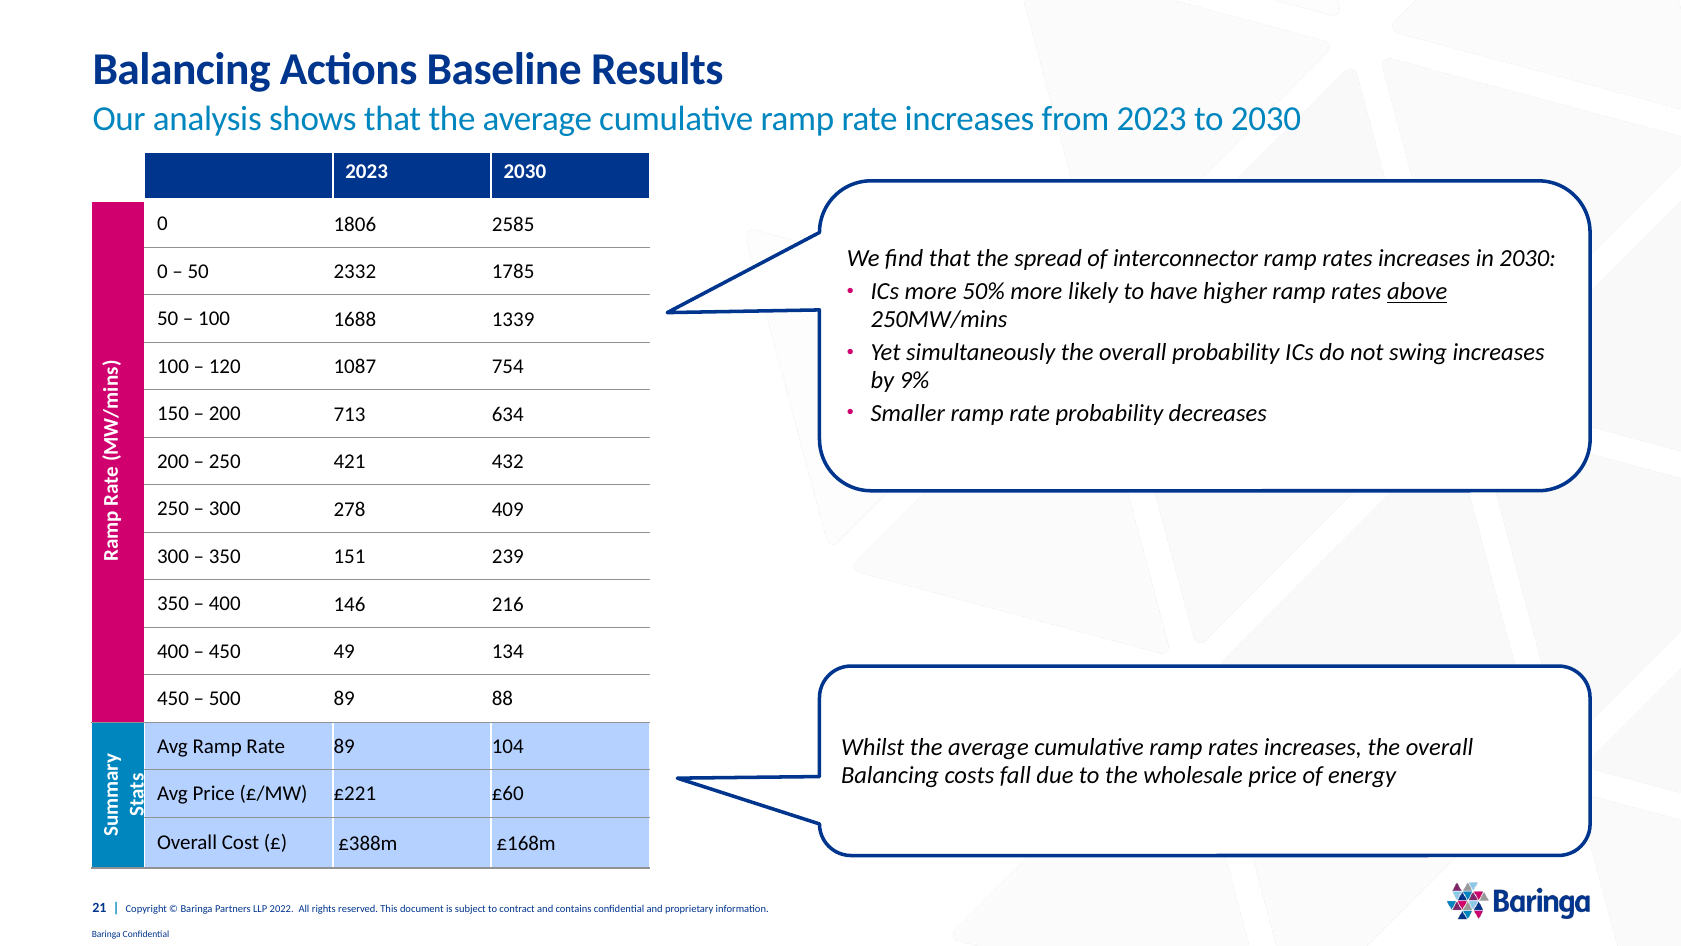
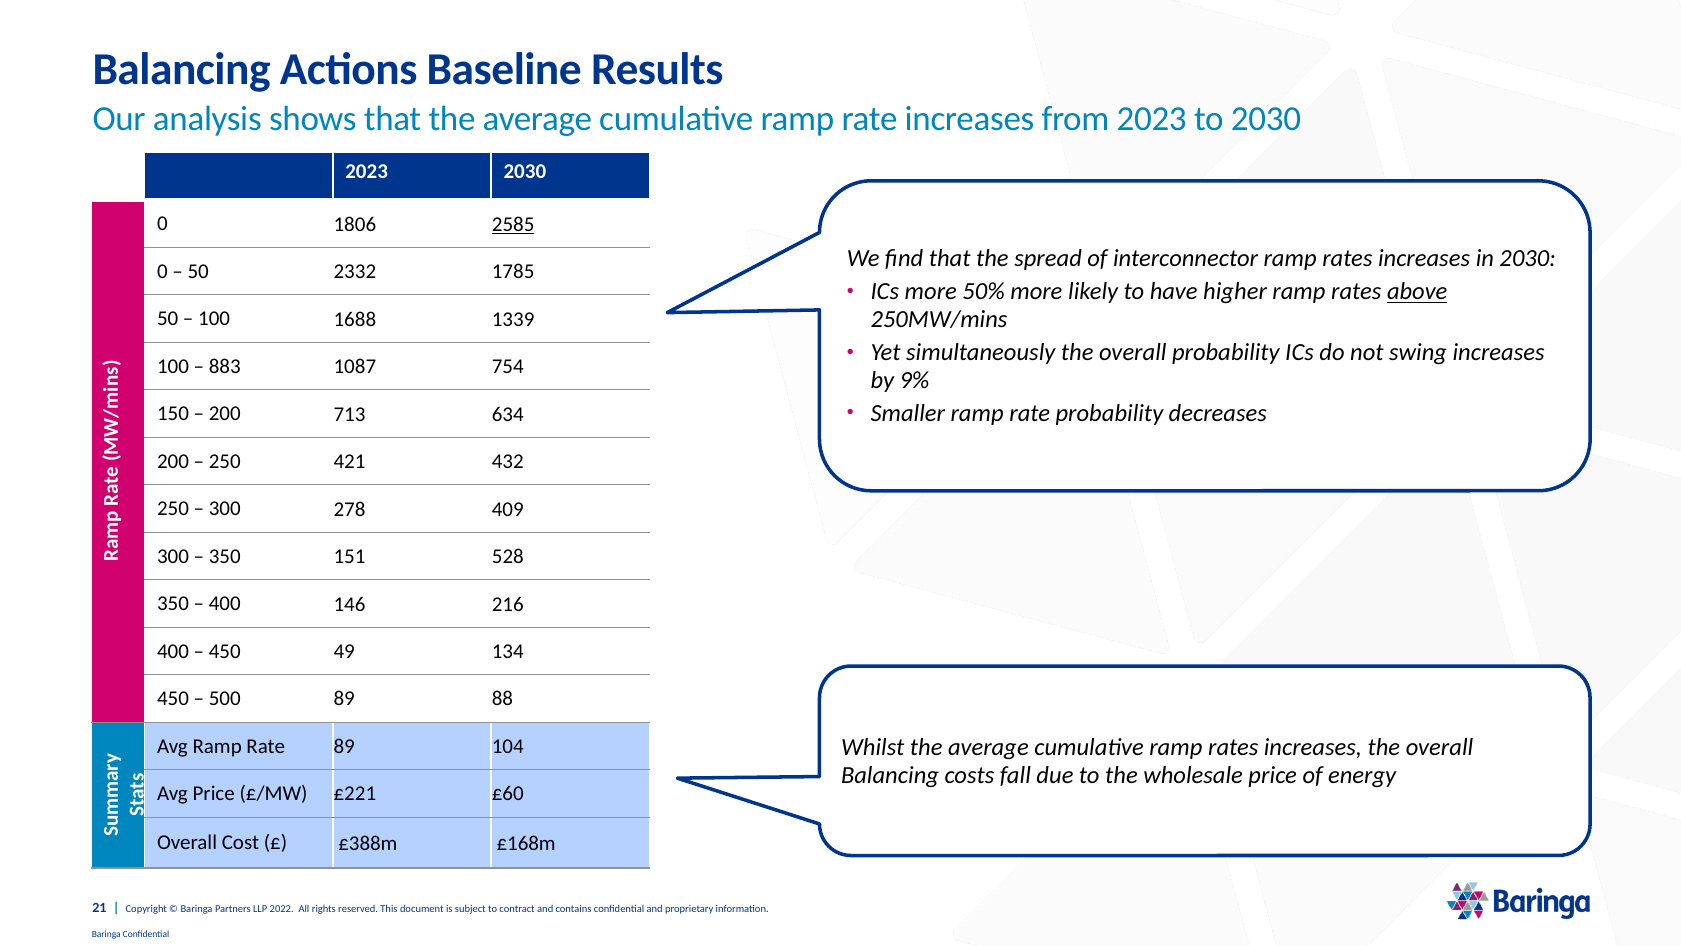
2585 underline: none -> present
120: 120 -> 883
239: 239 -> 528
